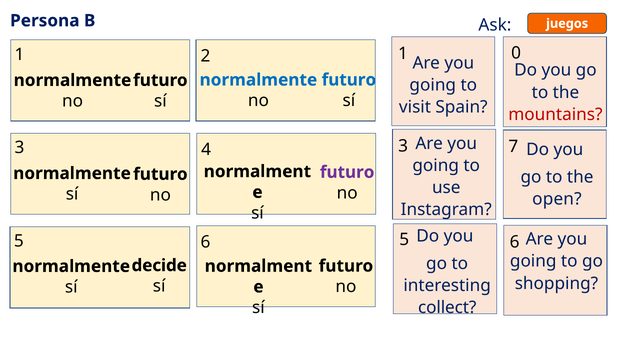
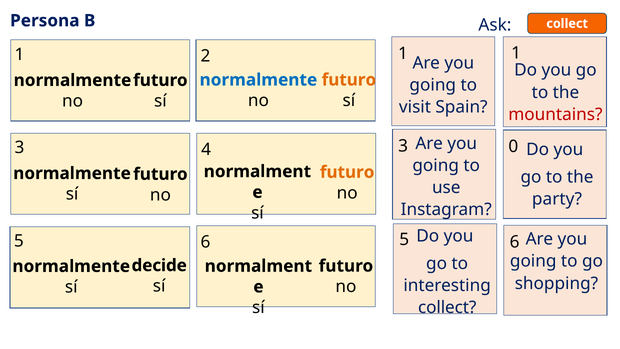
juegos at (567, 24): juegos -> collect
1 0: 0 -> 1
futuro at (349, 80) colour: blue -> orange
7: 7 -> 0
futuro at (347, 172) colour: purple -> orange
open: open -> party
